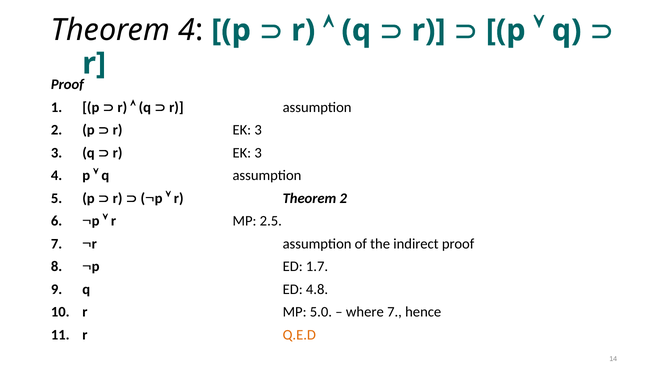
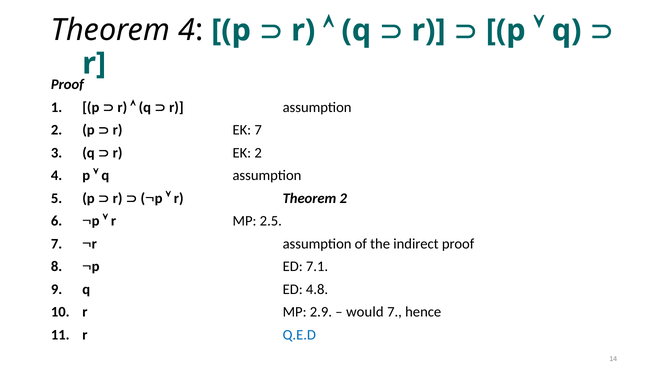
3 at (258, 130): 3 -> 7
3 at (258, 153): 3 -> 2
1.7: 1.7 -> 7.1
5.0: 5.0 -> 2.9
where: where -> would
Q.E.D colour: orange -> blue
